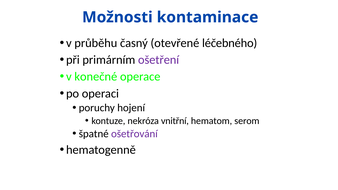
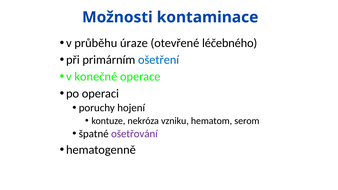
časný: časný -> úraze
ošetření colour: purple -> blue
vnitřní: vnitřní -> vzniku
